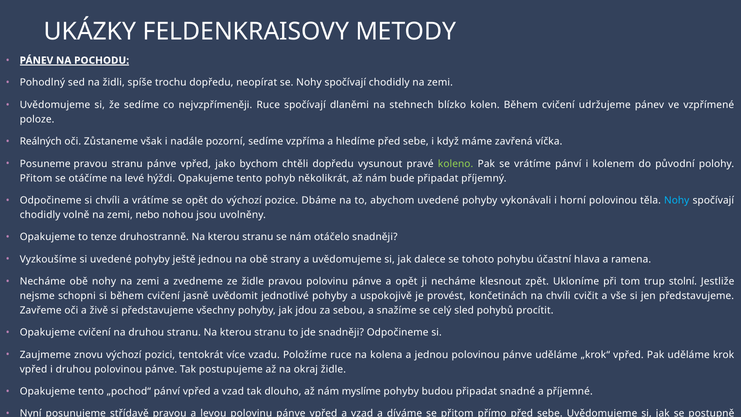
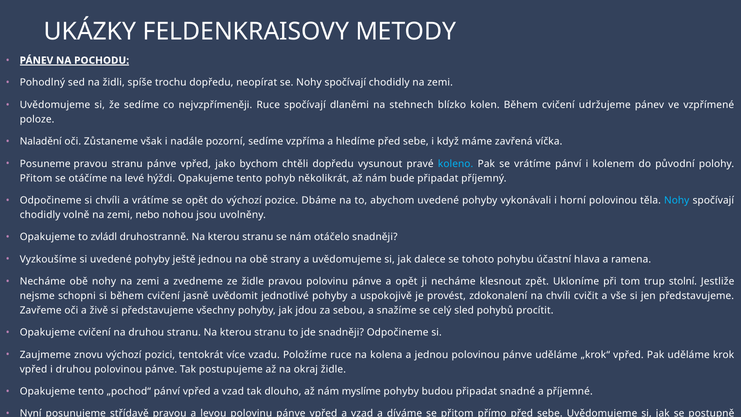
Reálných: Reálných -> Naladění
koleno colour: light green -> light blue
tenze: tenze -> zvládl
končetinách: končetinách -> zdokonalení
